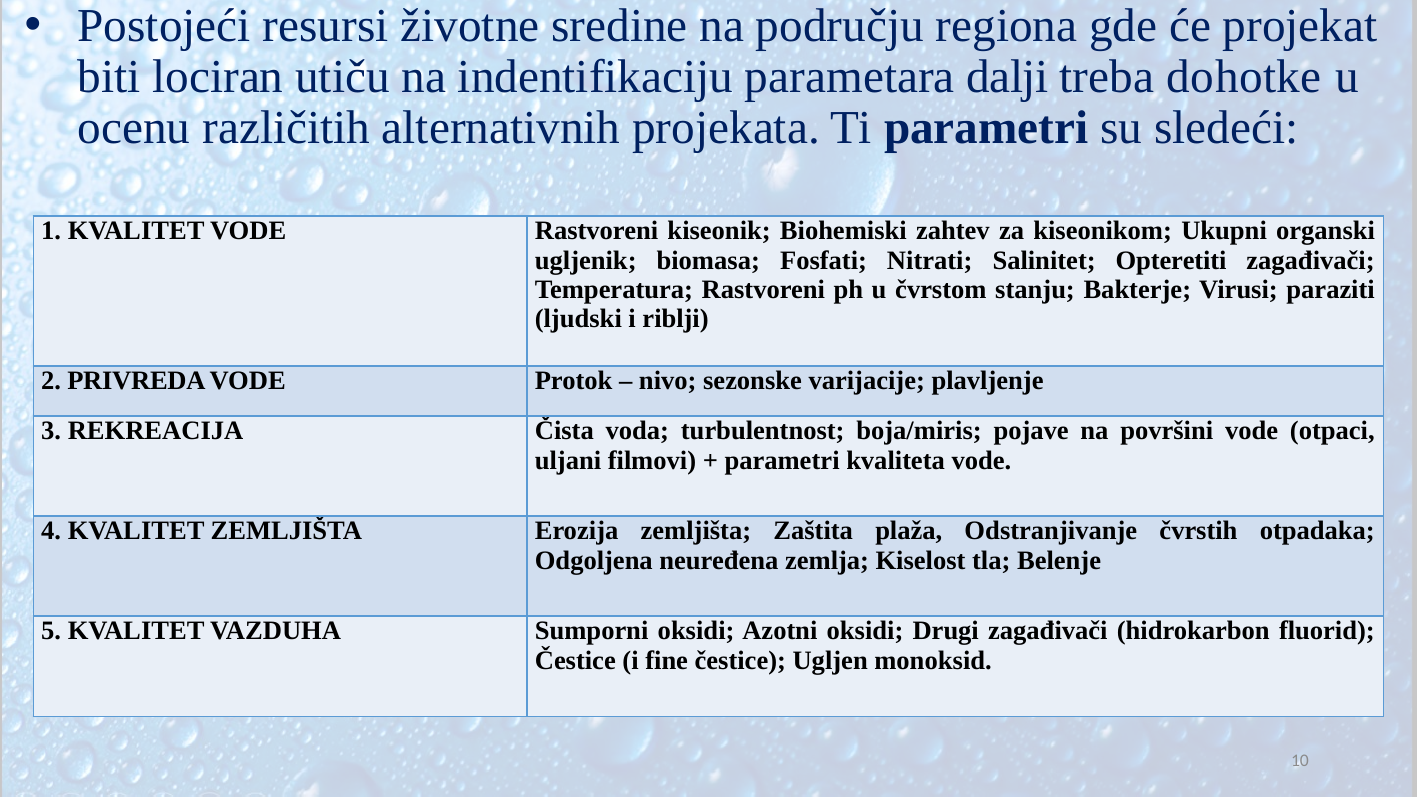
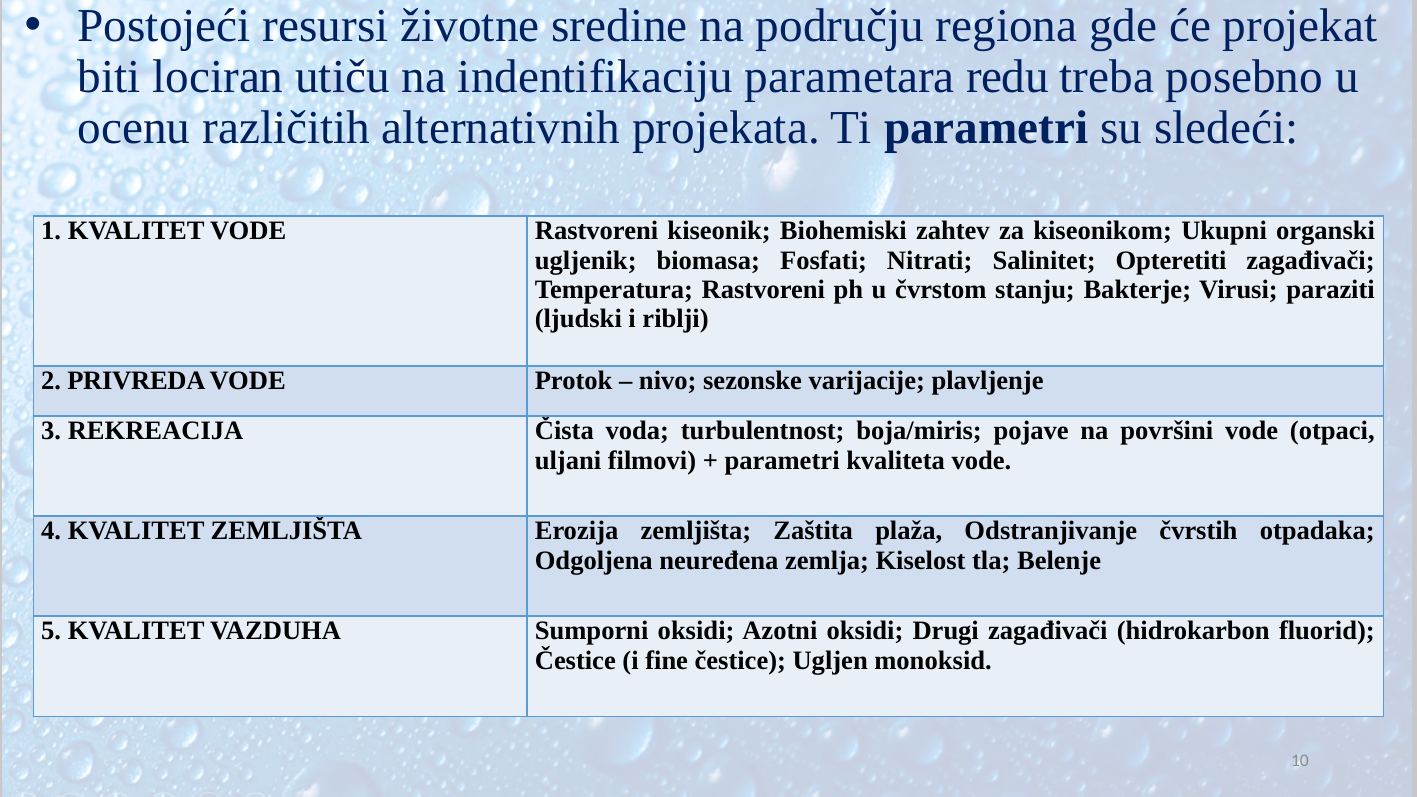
dalji: dalji -> redu
dohotke: dohotke -> posebno
